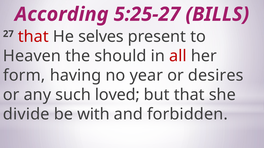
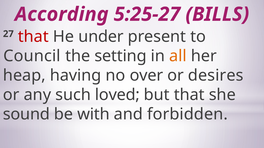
selves: selves -> under
Heaven: Heaven -> Council
should: should -> setting
all colour: red -> orange
form: form -> heap
year: year -> over
divide: divide -> sound
